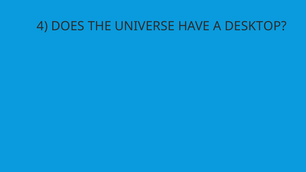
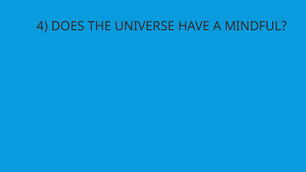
DESKTOP: DESKTOP -> MINDFUL
